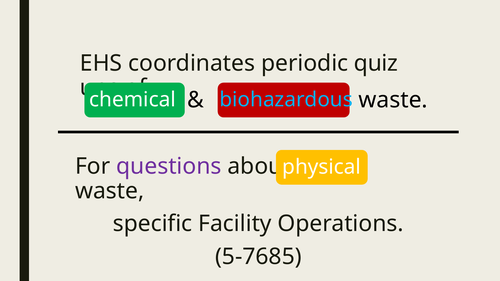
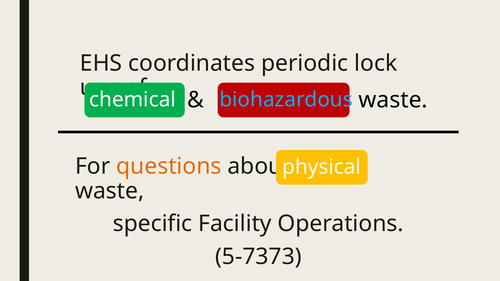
quiz: quiz -> lock
questions colour: purple -> orange
5-7685: 5-7685 -> 5-7373
